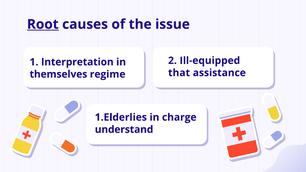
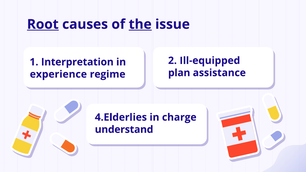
the underline: none -> present
that: that -> plan
themselves: themselves -> experience
1.Elderlies: 1.Elderlies -> 4.Elderlies
